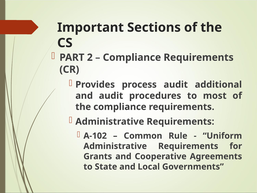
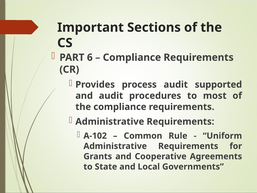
2: 2 -> 6
additional: additional -> supported
